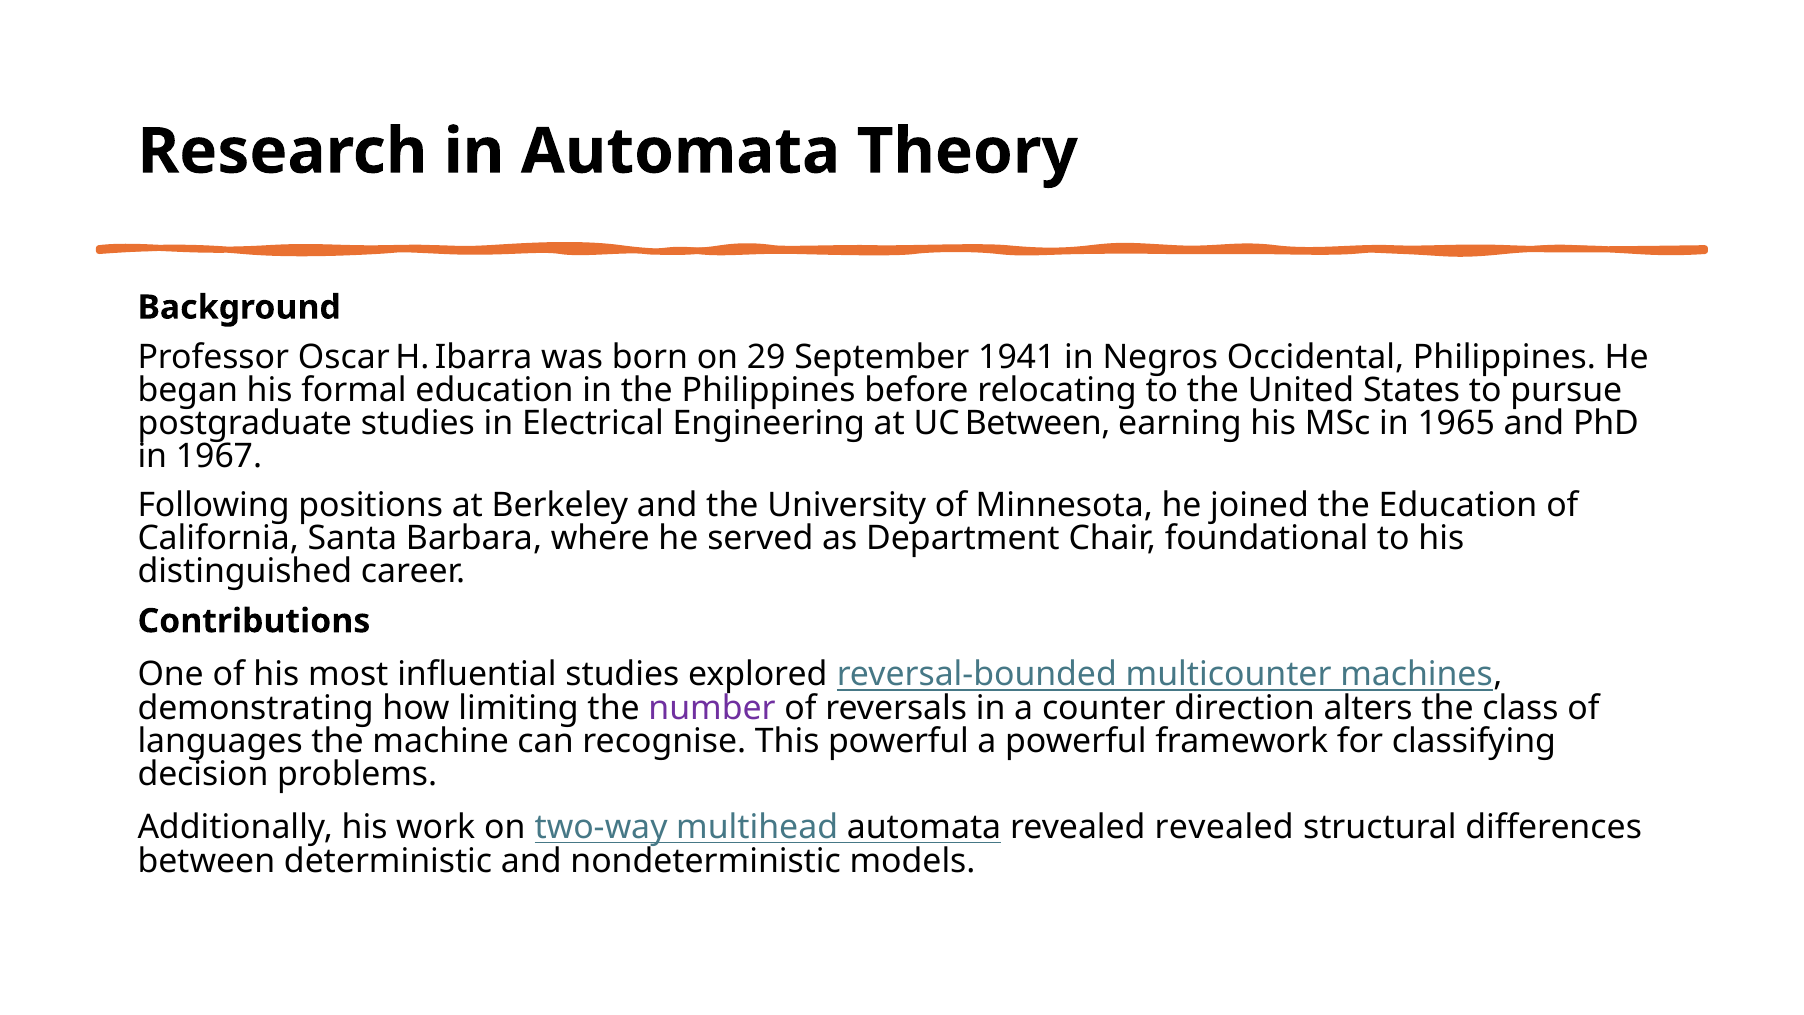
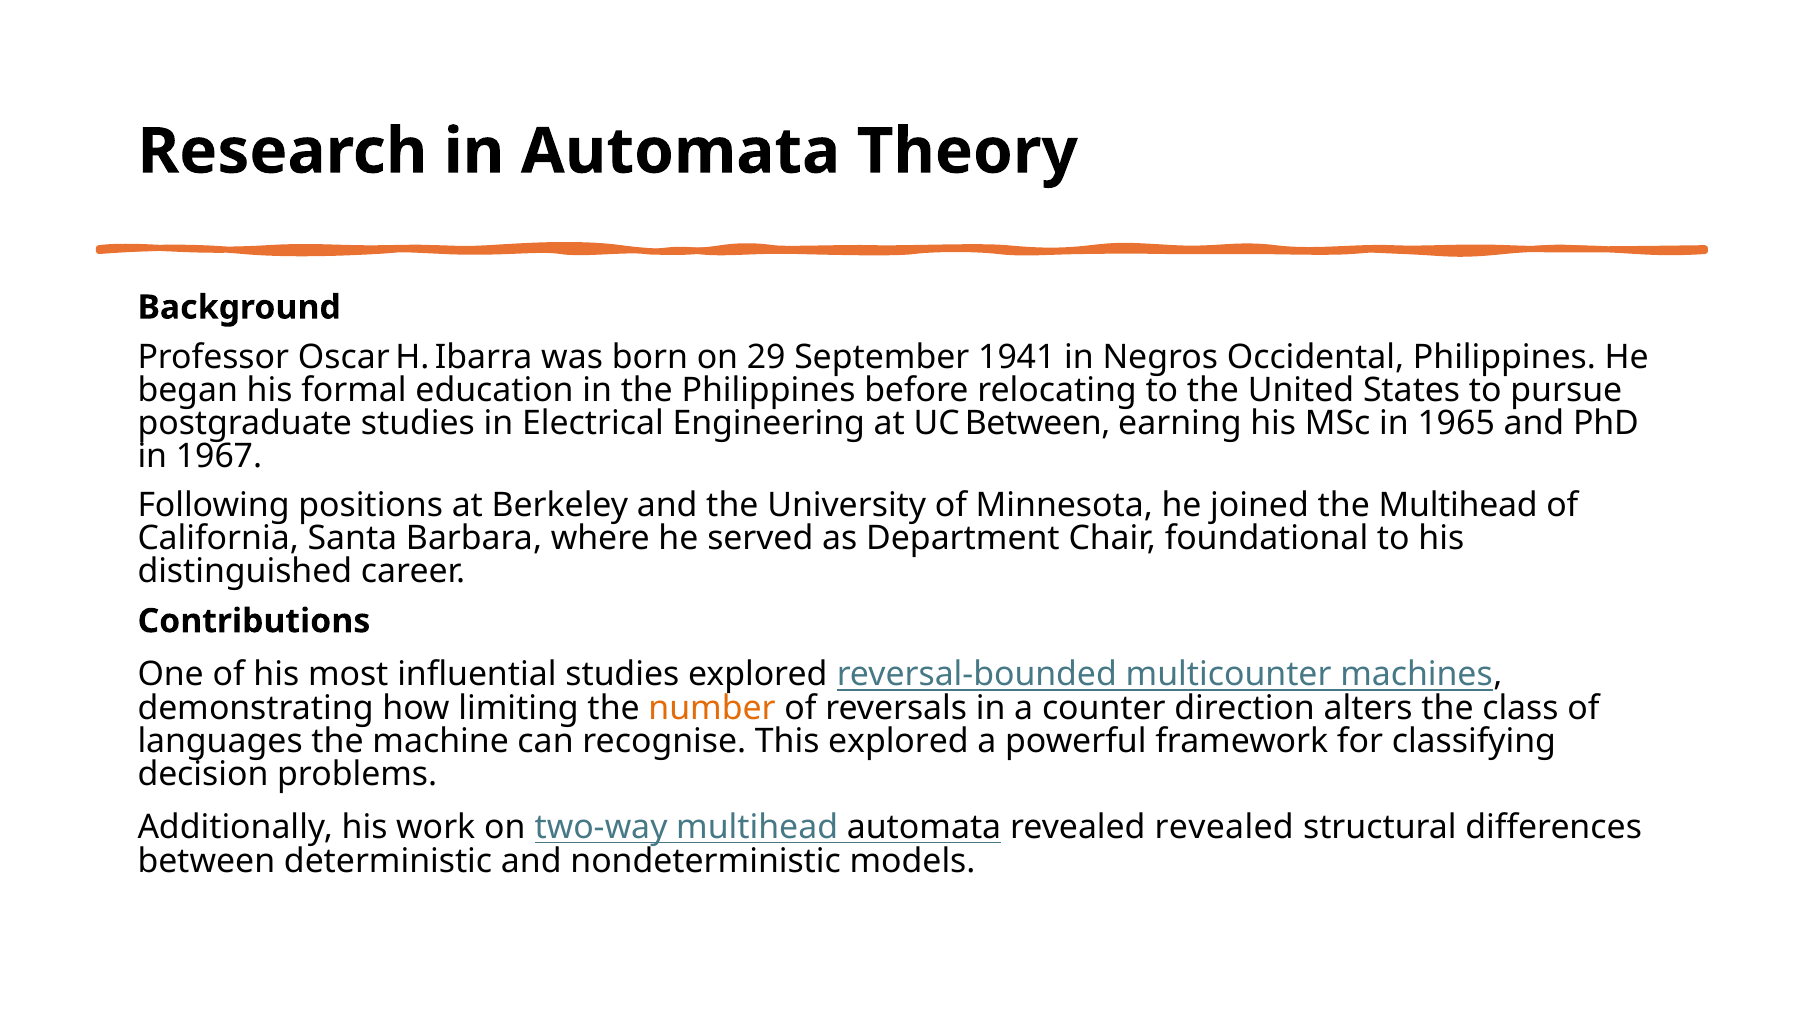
the Education: Education -> Multihead
number colour: purple -> orange
This powerful: powerful -> explored
